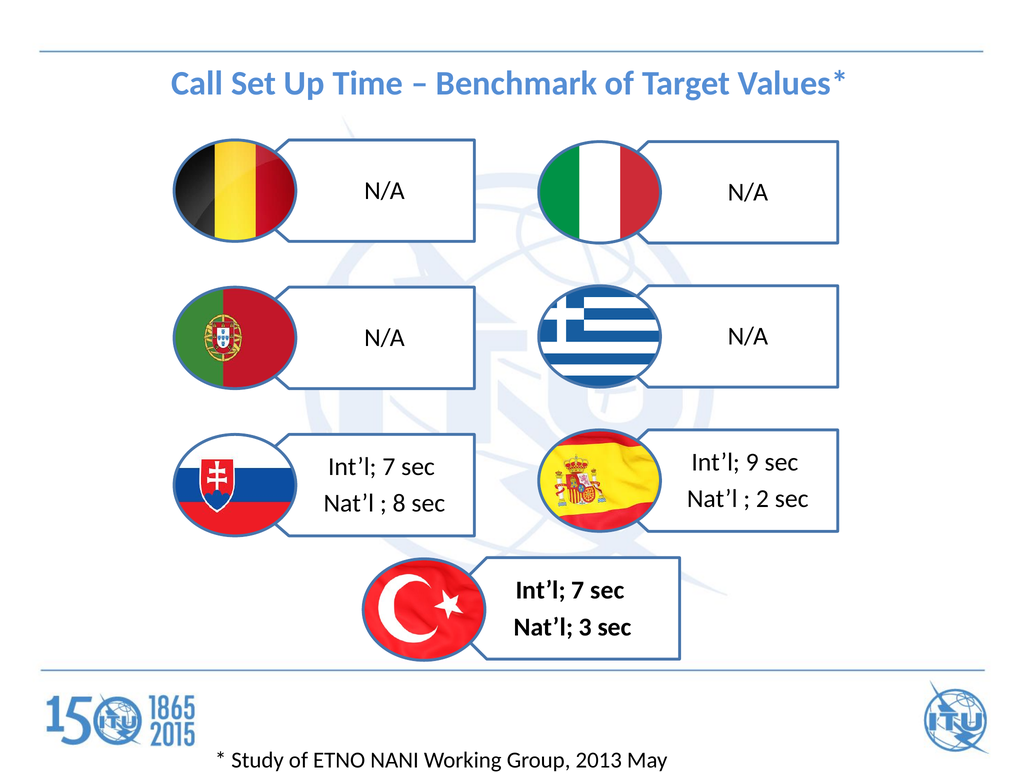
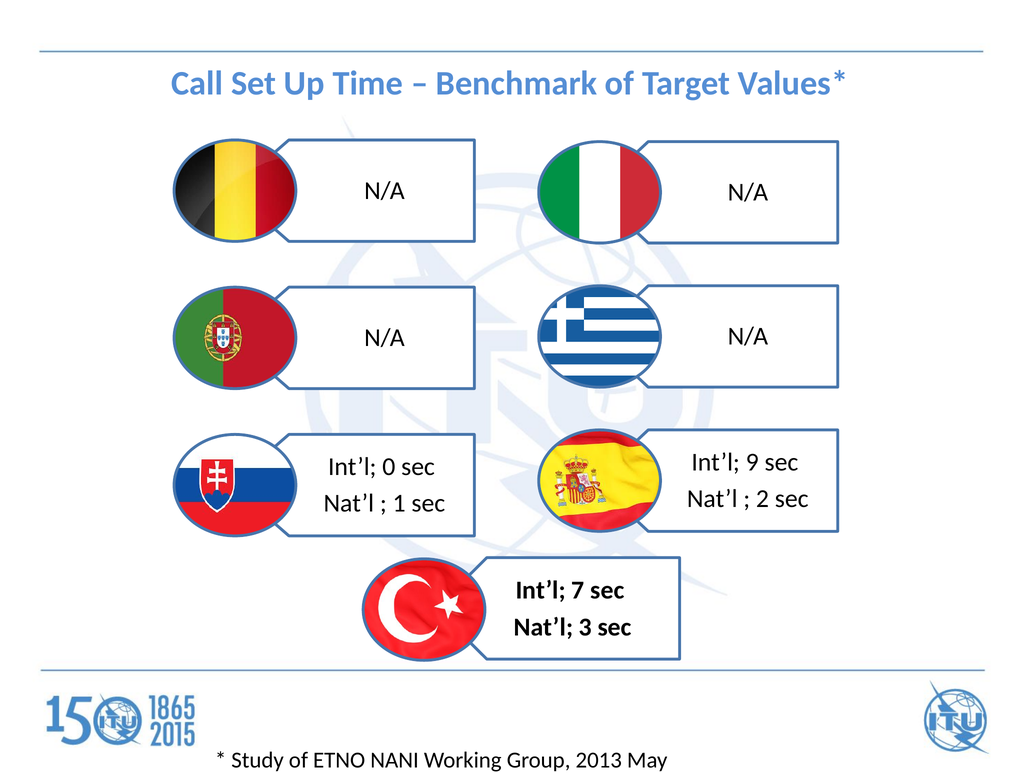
7 at (389, 467): 7 -> 0
8: 8 -> 1
